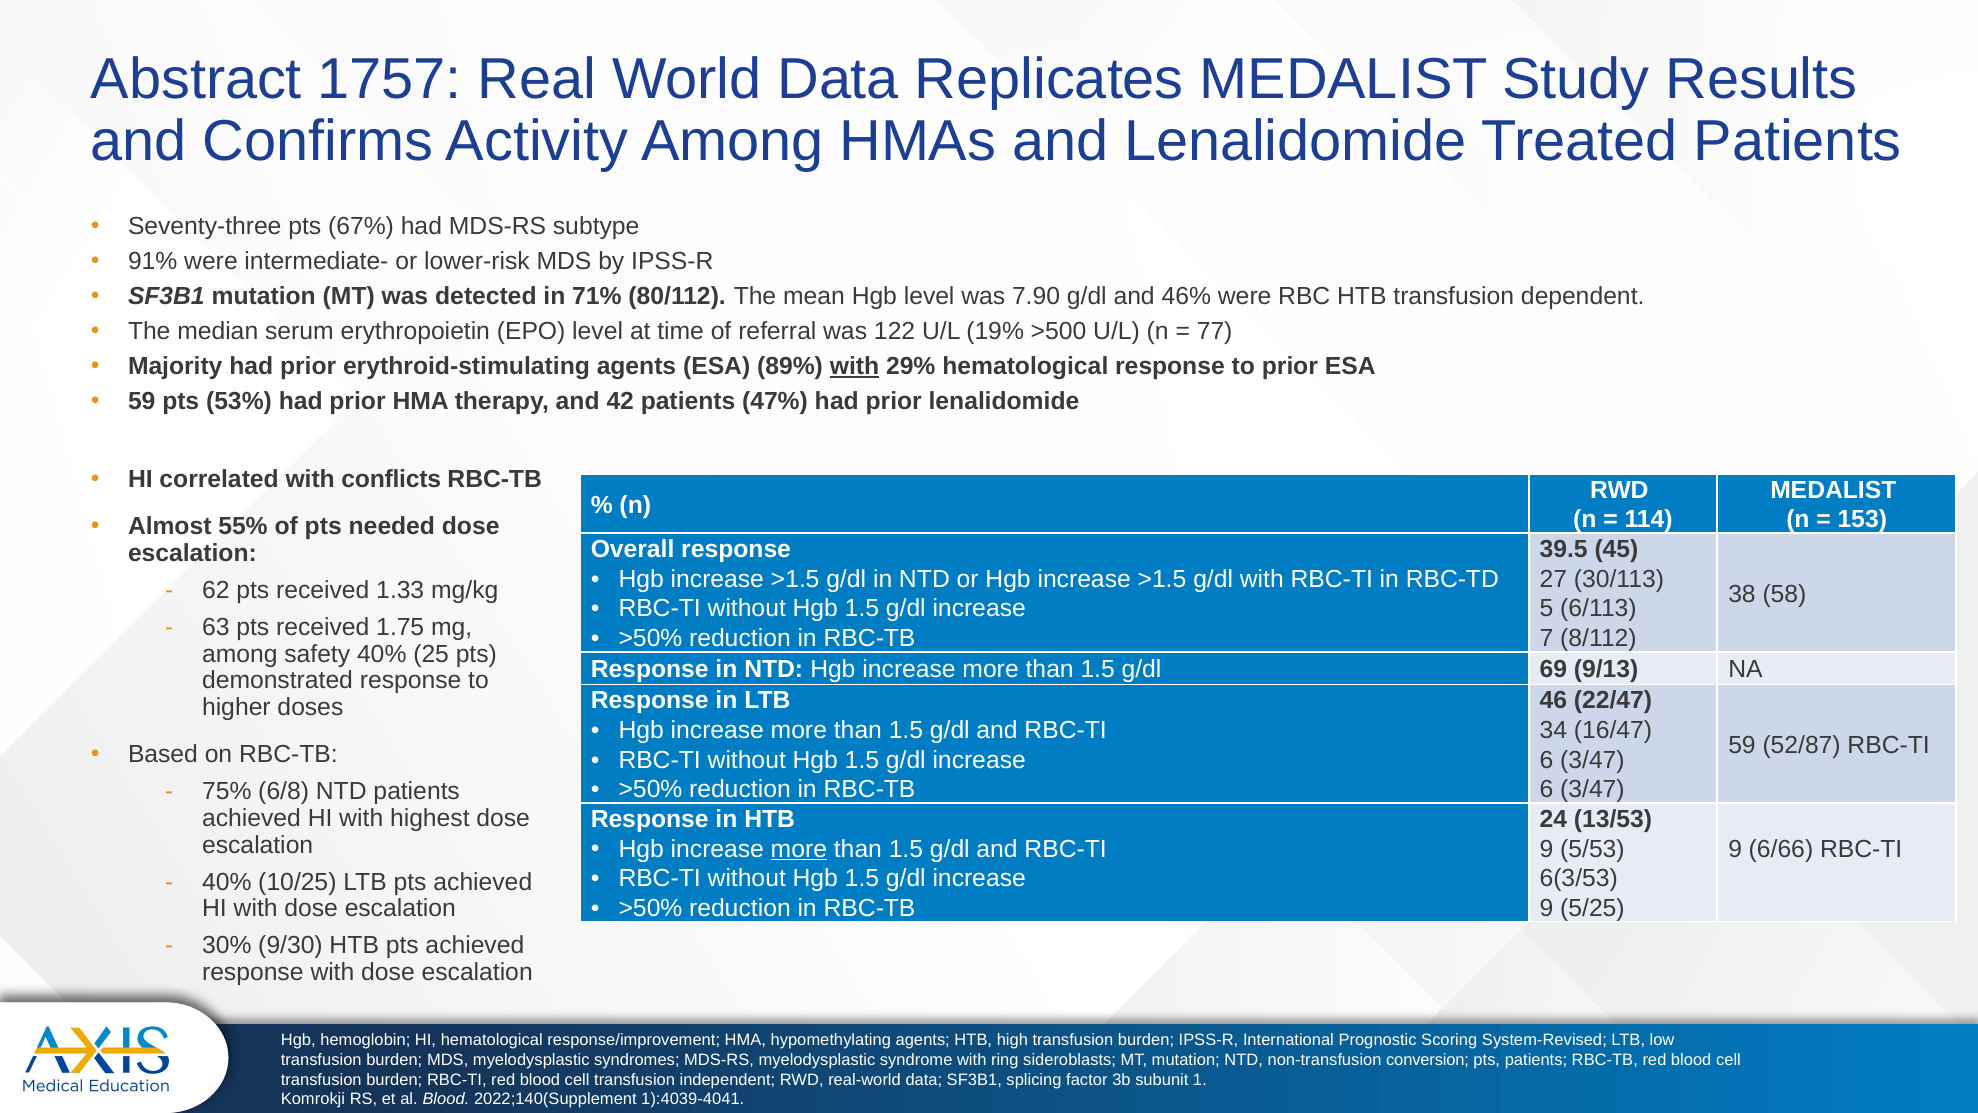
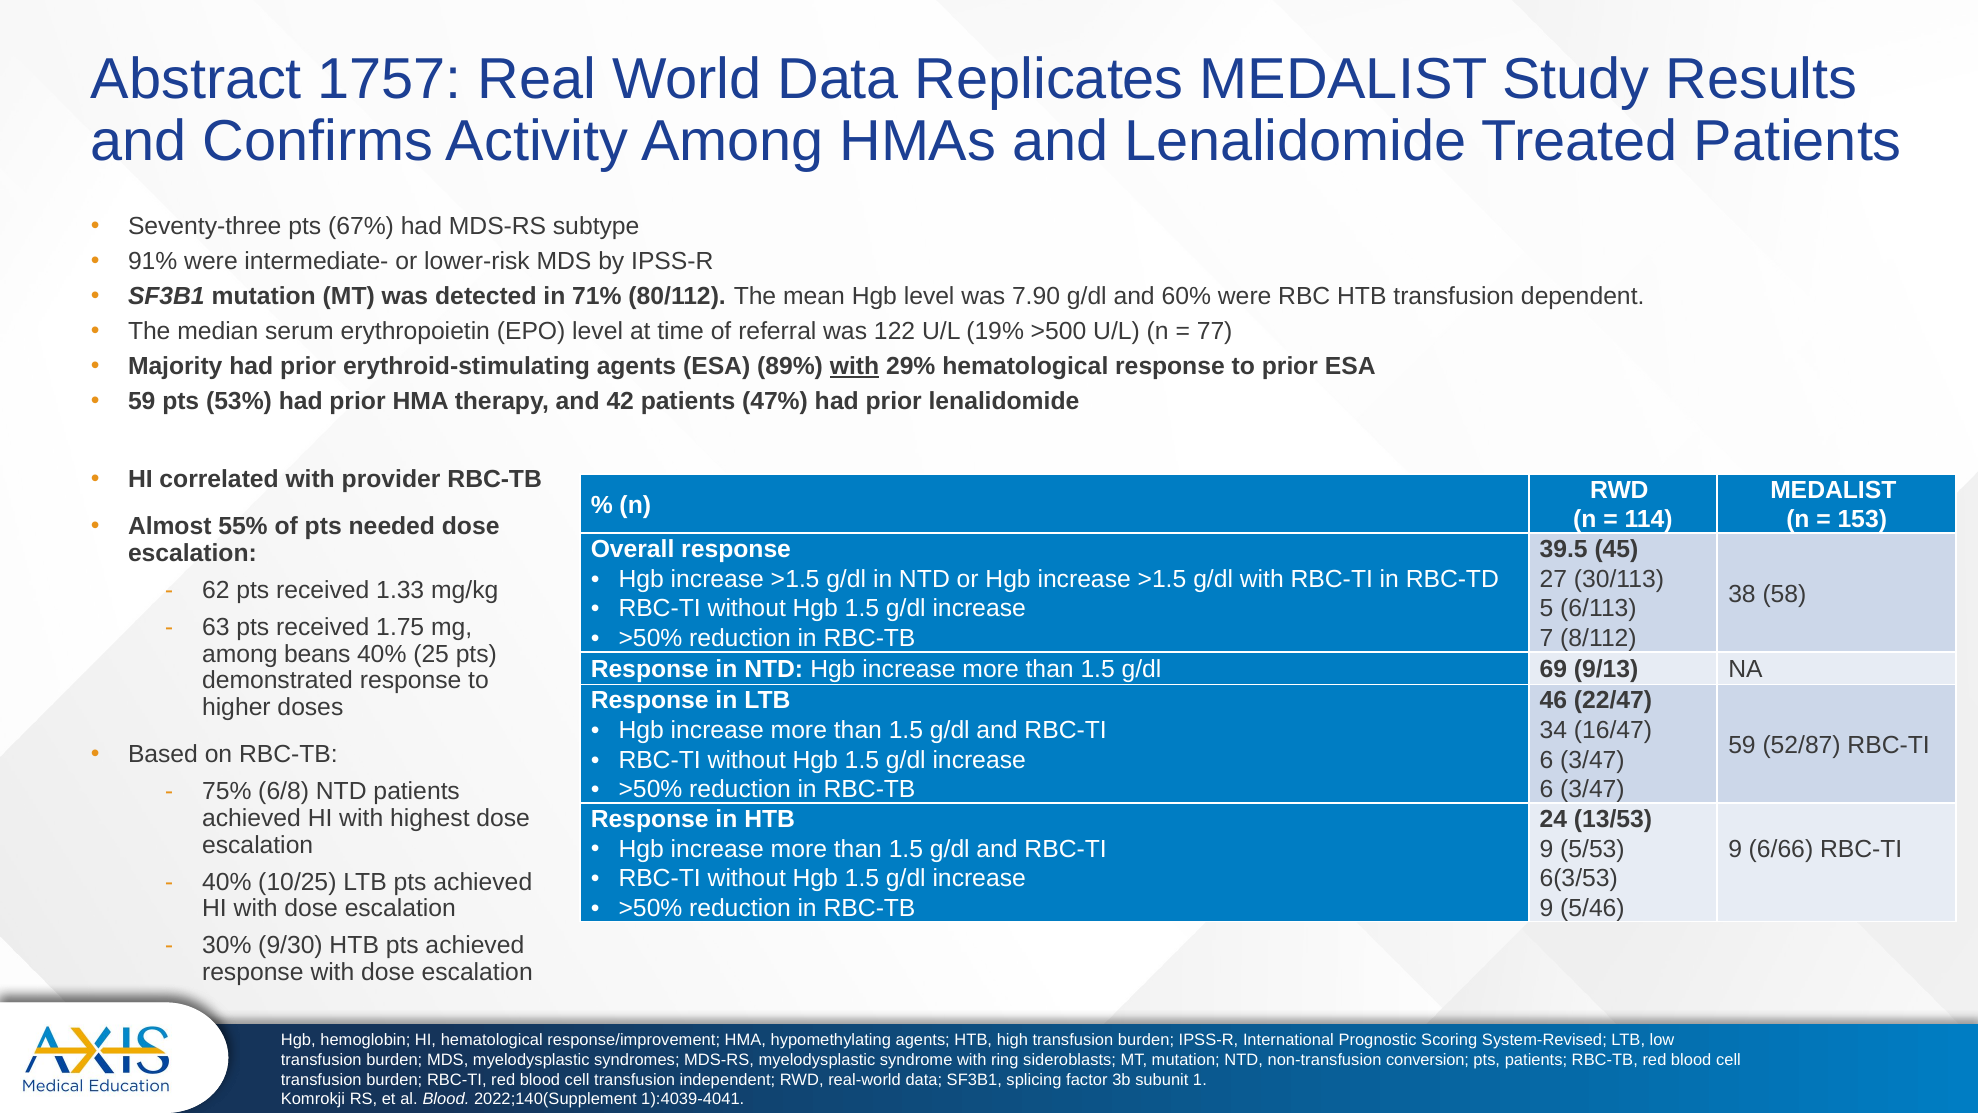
46%: 46% -> 60%
conflicts: conflicts -> provider
safety: safety -> beans
more at (799, 849) underline: present -> none
5/25: 5/25 -> 5/46
